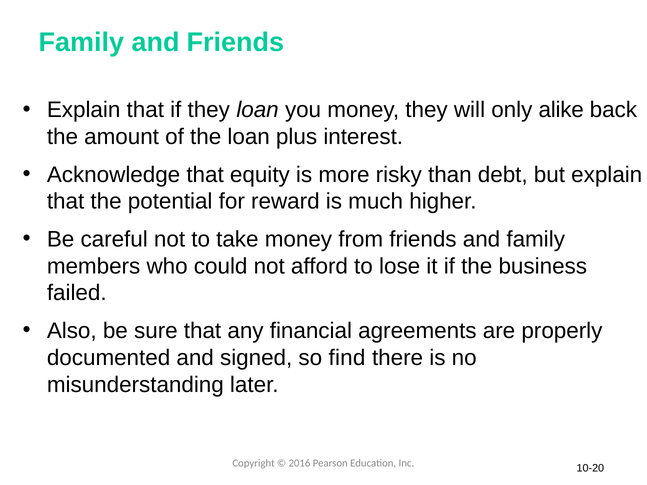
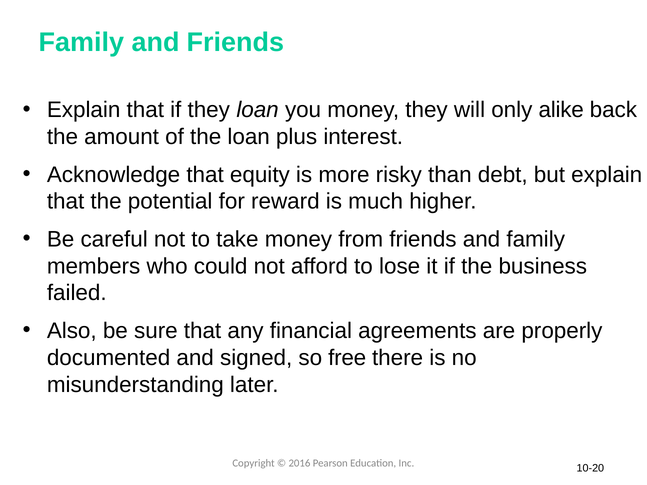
find: find -> free
